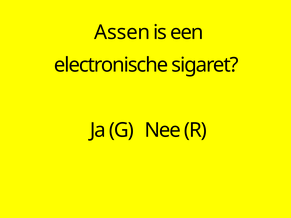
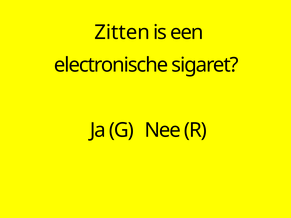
Assen: Assen -> Zitten
